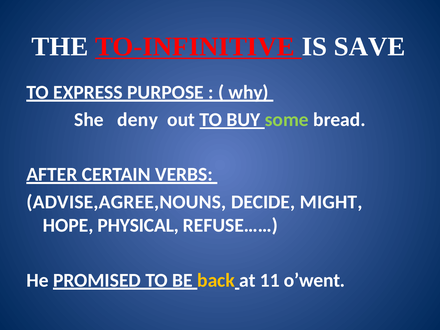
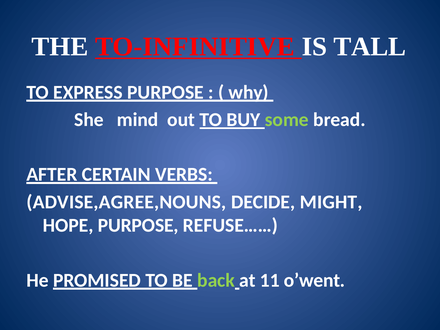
SAVE: SAVE -> TALL
deny: deny -> mind
HOPE PHYSICAL: PHYSICAL -> PURPOSE
back colour: yellow -> light green
